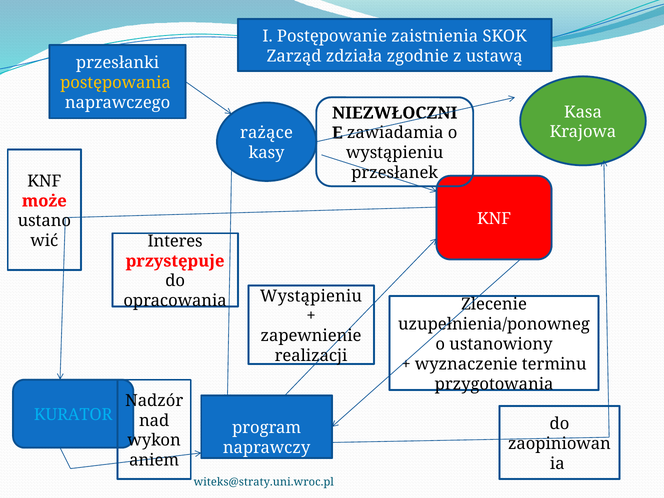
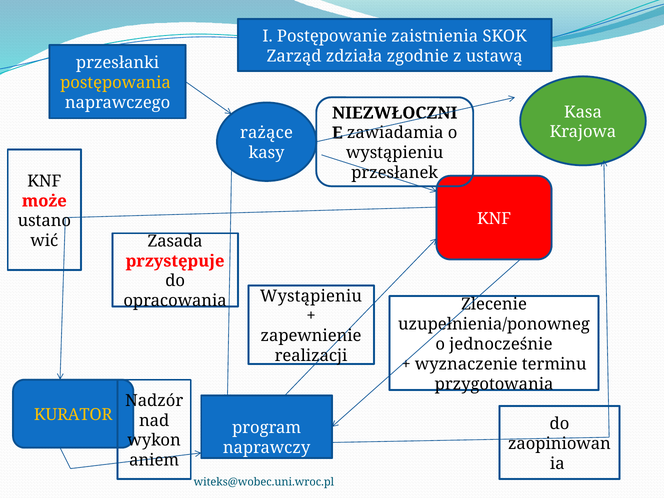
Interes: Interes -> Zasada
ustanowiony: ustanowiony -> jednocześnie
KURATOR colour: light blue -> yellow
witeks@straty.uni.wroc.pl: witeks@straty.uni.wroc.pl -> witeks@wobec.uni.wroc.pl
